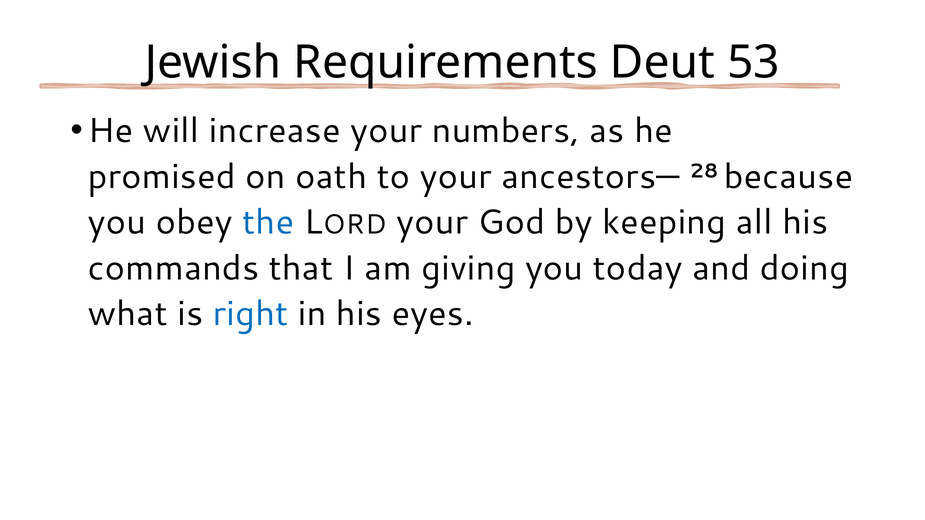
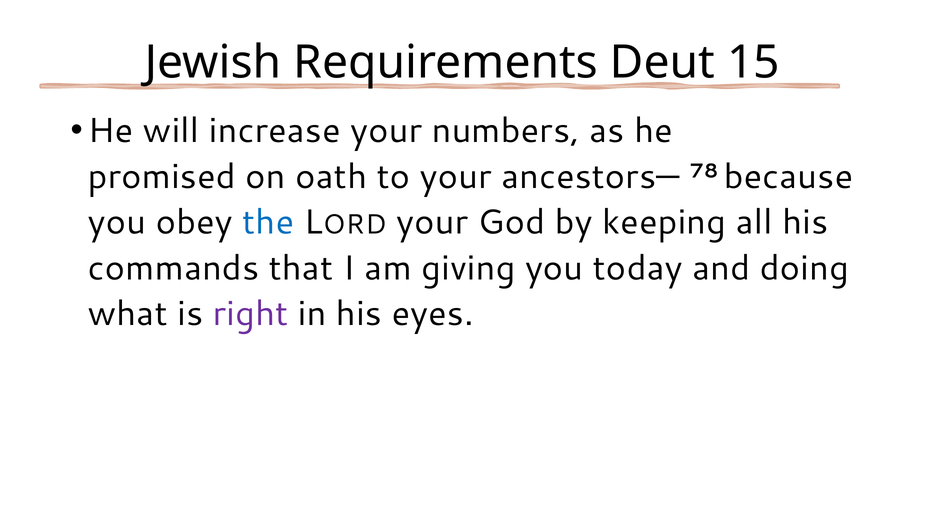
53: 53 -> 15
28: 28 -> 78
right colour: blue -> purple
